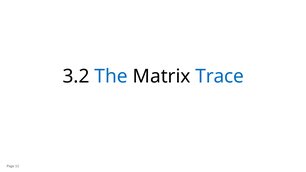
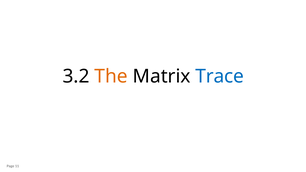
The colour: blue -> orange
